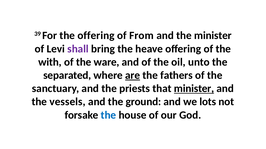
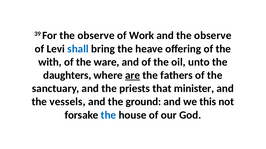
For the offering: offering -> observe
From: From -> Work
and the minister: minister -> observe
shall colour: purple -> blue
separated: separated -> daughters
minister at (194, 89) underline: present -> none
lots: lots -> this
